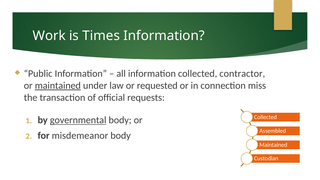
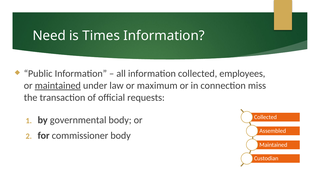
Work: Work -> Need
contractor: contractor -> employees
requested: requested -> maximum
governmental underline: present -> none
misdemeanor: misdemeanor -> commissioner
